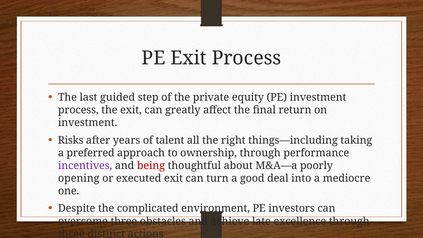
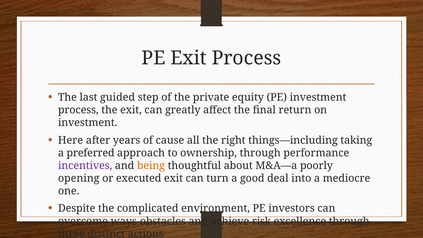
Risks: Risks -> Here
talent: talent -> cause
being colour: red -> orange
overcome three: three -> ways
late: late -> risk
